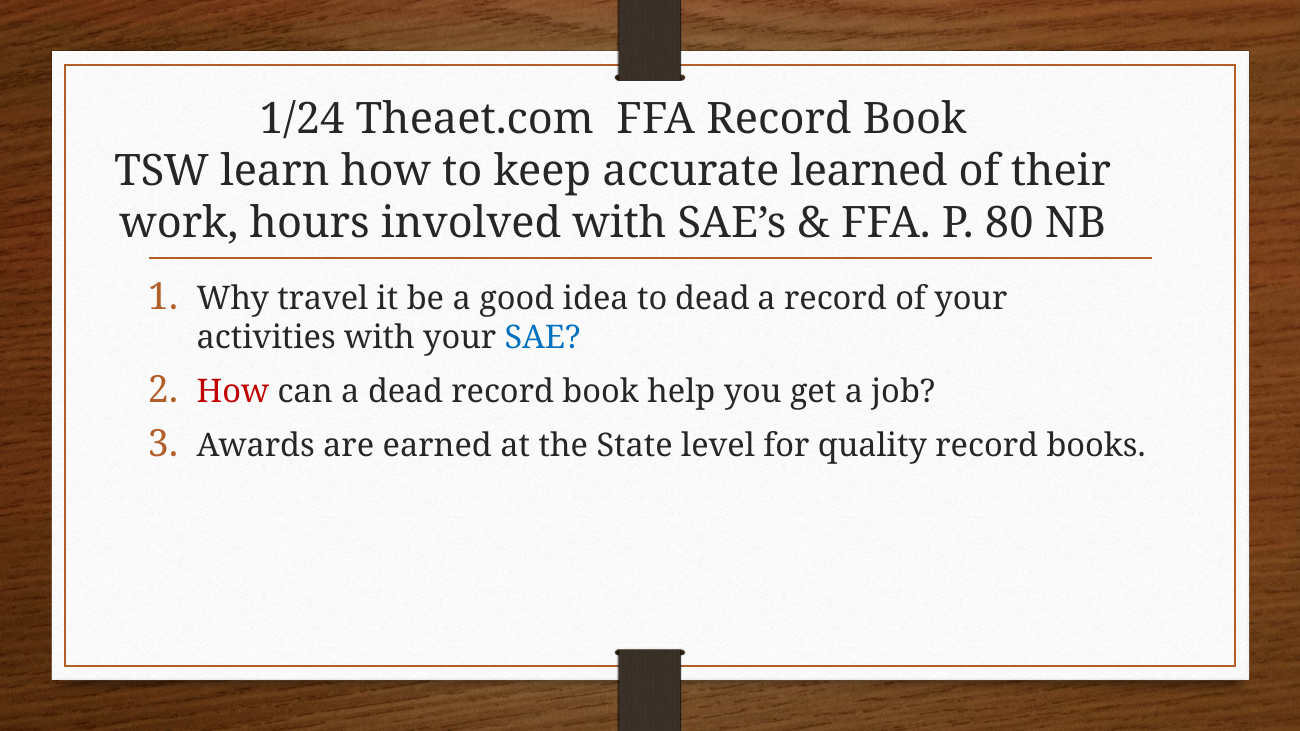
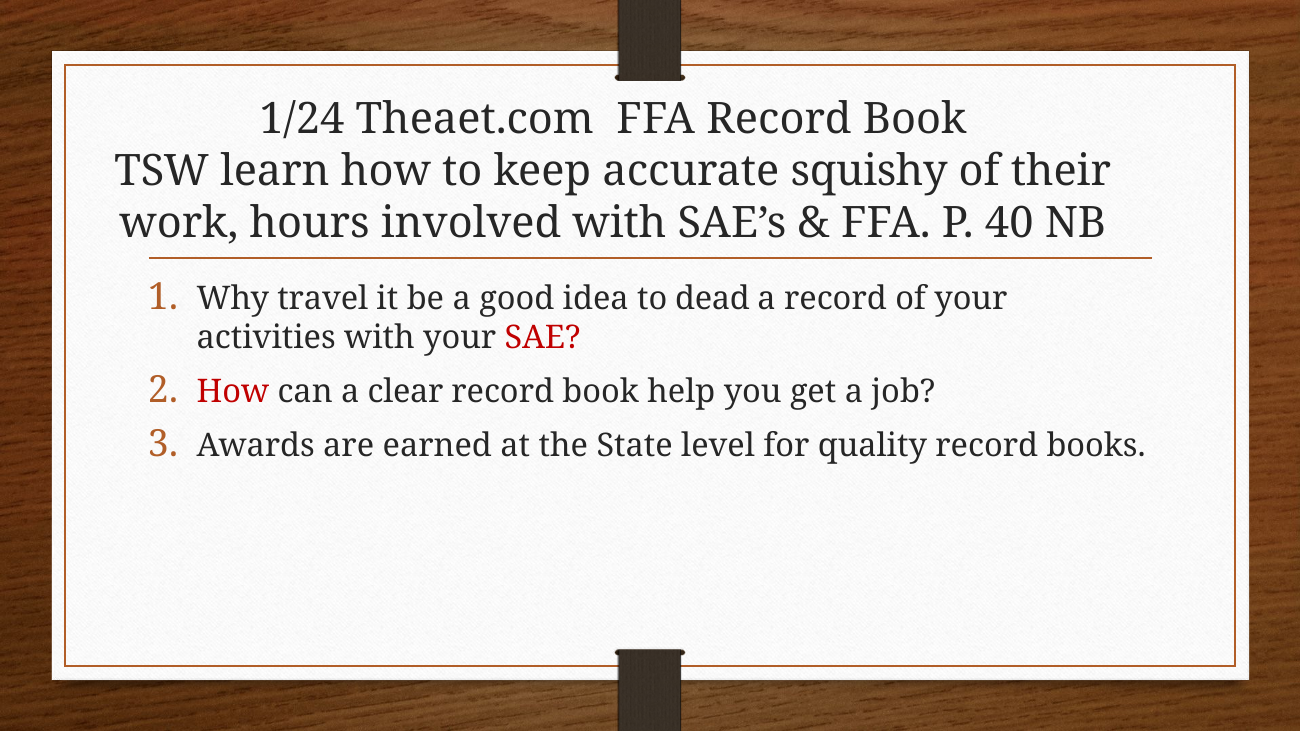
learned: learned -> squishy
80: 80 -> 40
SAE colour: blue -> red
a dead: dead -> clear
